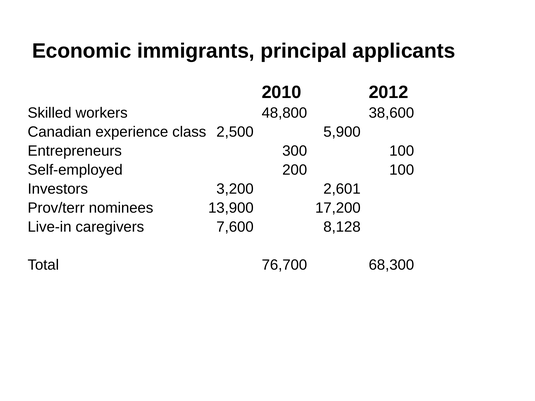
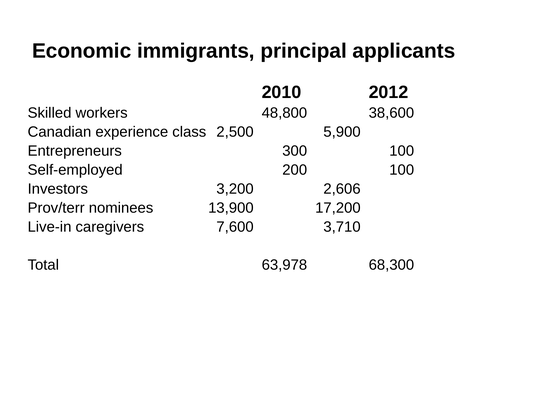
2,601: 2,601 -> 2,606
8,128: 8,128 -> 3,710
76,700: 76,700 -> 63,978
